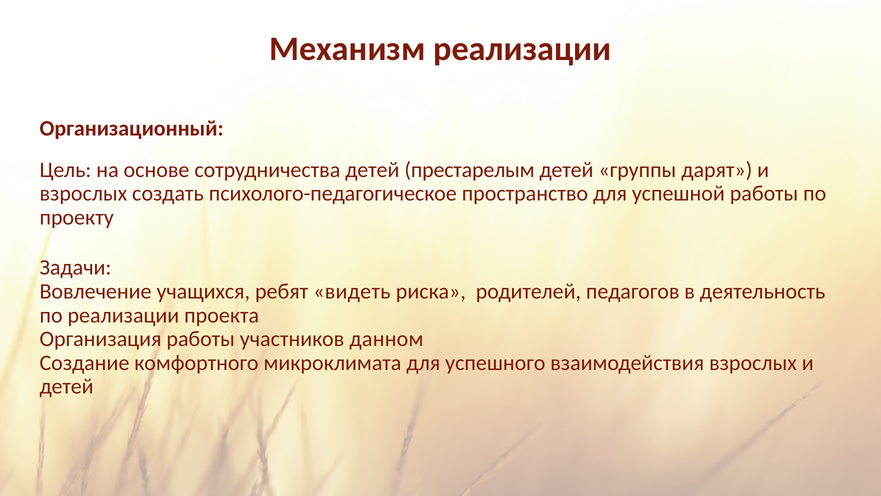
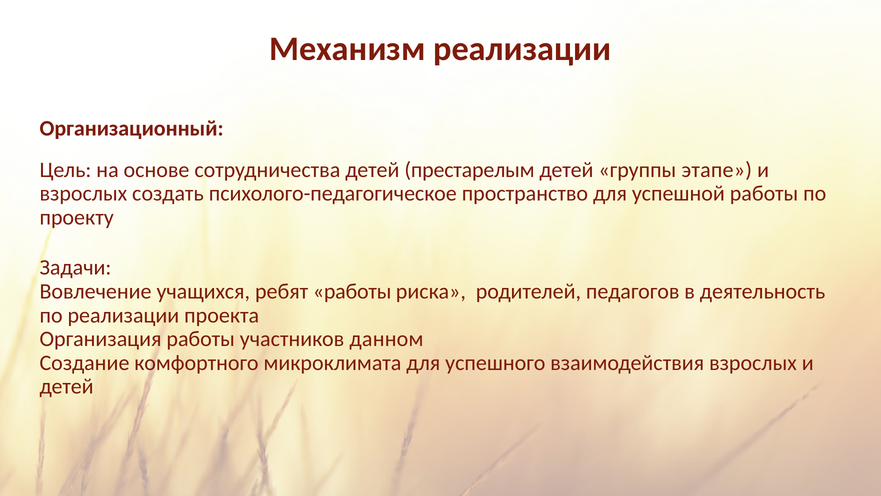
дарят: дарят -> этапе
ребят видеть: видеть -> работы
